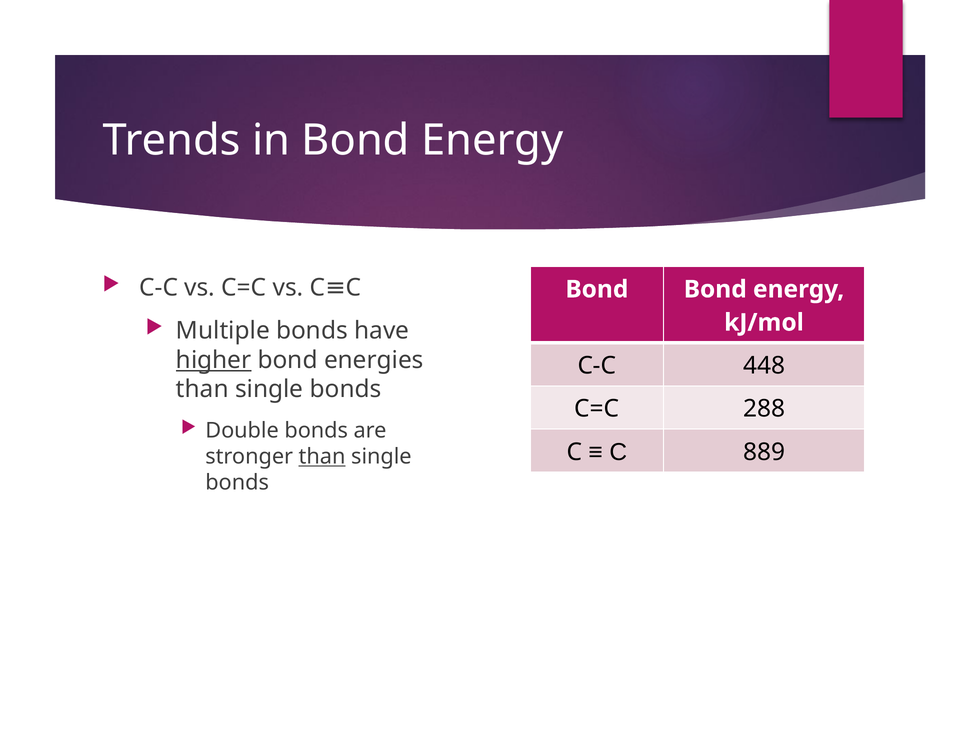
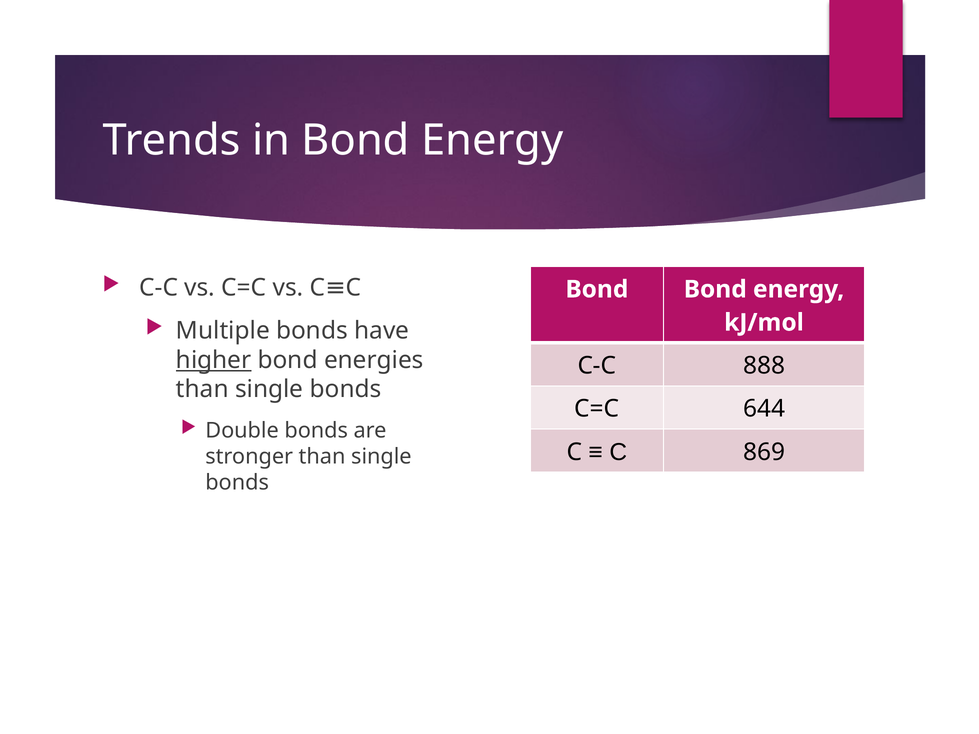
448: 448 -> 888
288: 288 -> 644
889: 889 -> 869
than at (322, 457) underline: present -> none
